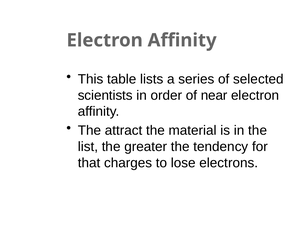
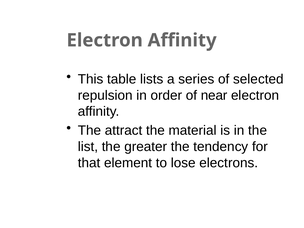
scientists: scientists -> repulsion
charges: charges -> element
